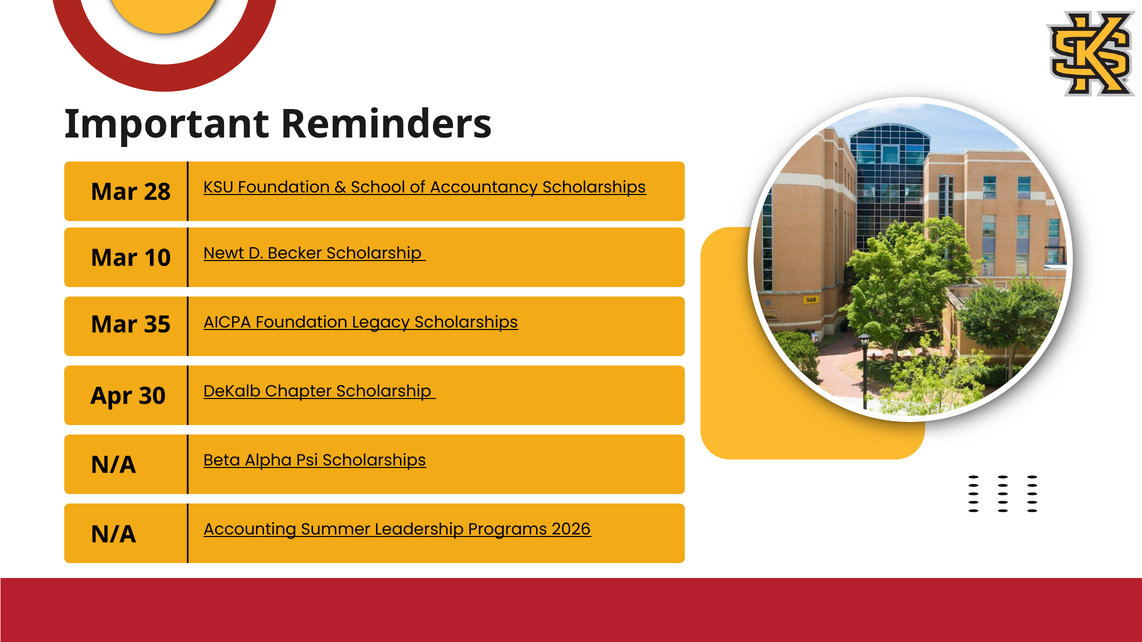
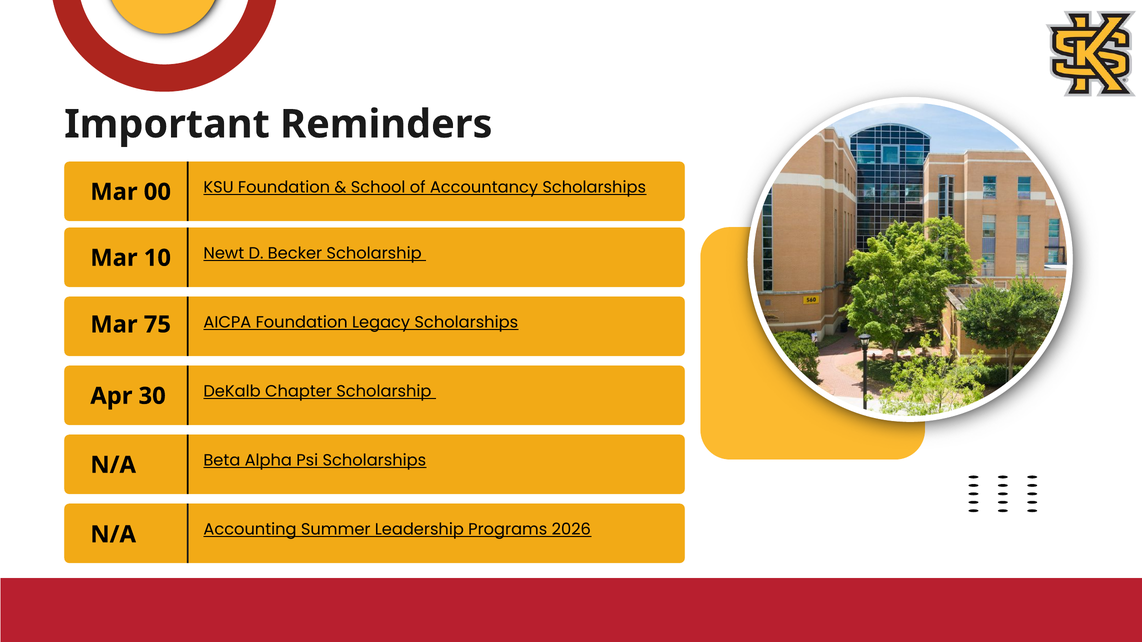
28: 28 -> 00
35: 35 -> 75
